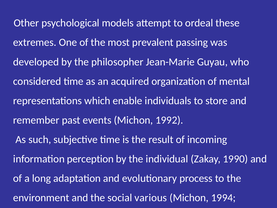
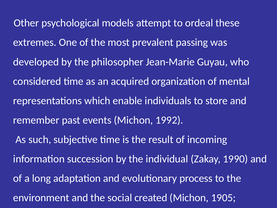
perception: perception -> succession
various: various -> created
1994: 1994 -> 1905
